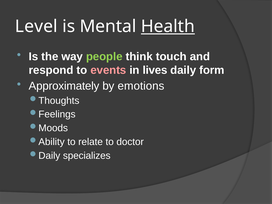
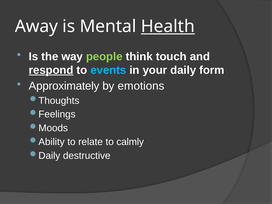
Level: Level -> Away
respond underline: none -> present
events colour: pink -> light blue
lives: lives -> your
doctor: doctor -> calmly
specializes: specializes -> destructive
